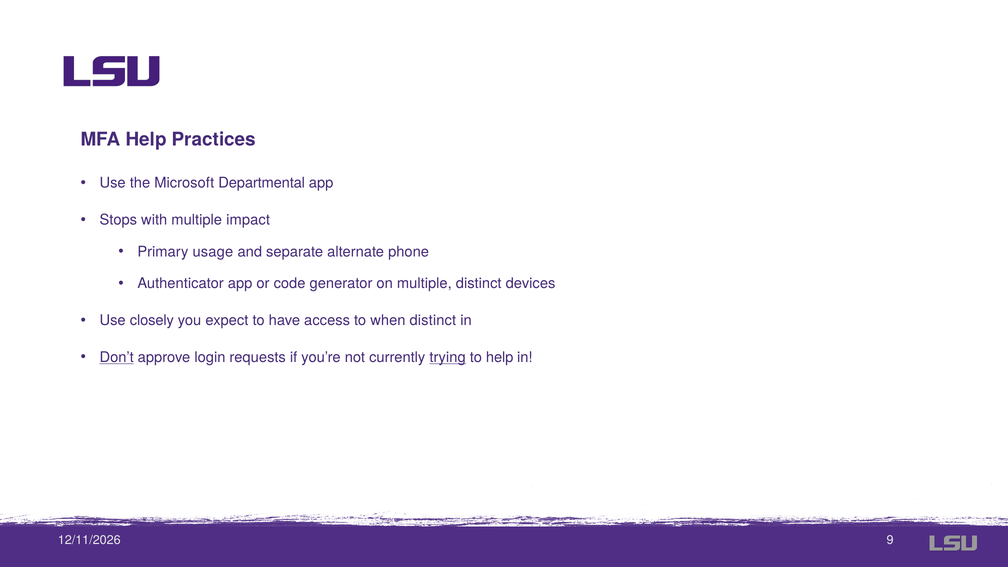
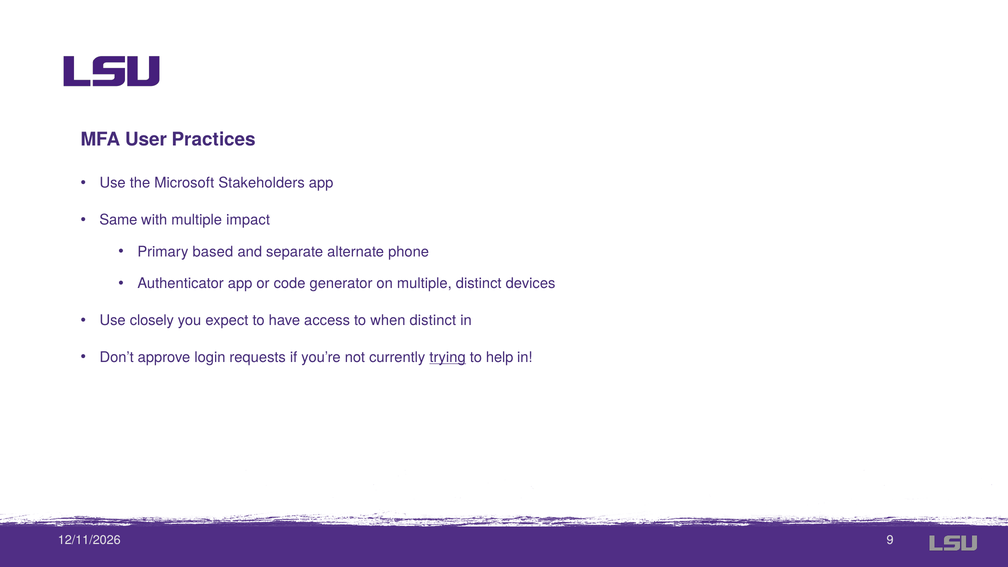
MFA Help: Help -> User
Departmental: Departmental -> Stakeholders
Stops: Stops -> Same
usage: usage -> based
Don’t underline: present -> none
